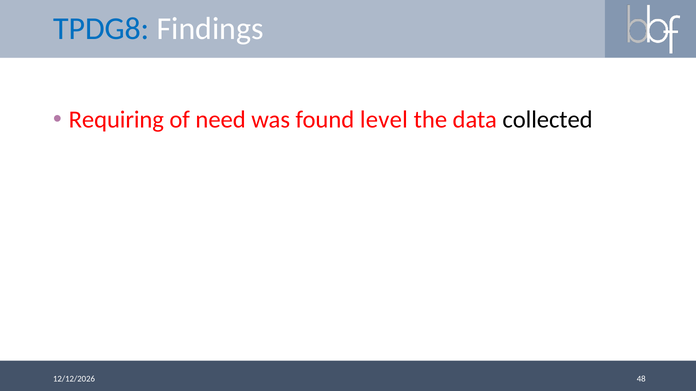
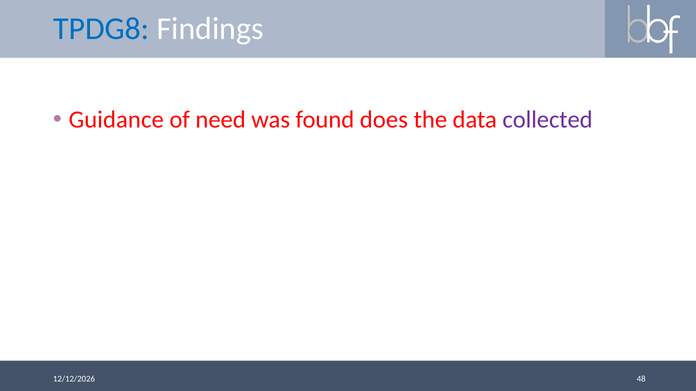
Requiring: Requiring -> Guidance
level: level -> does
collected colour: black -> purple
